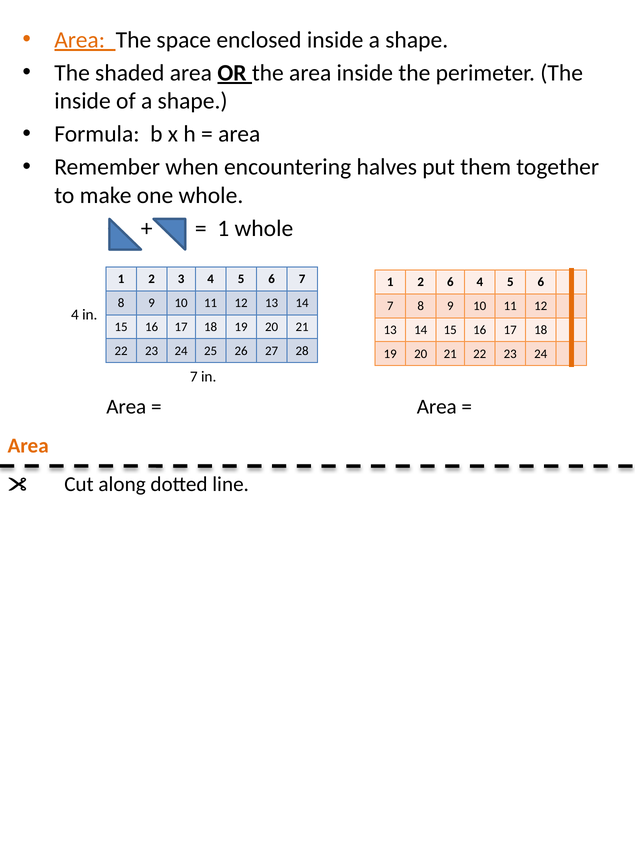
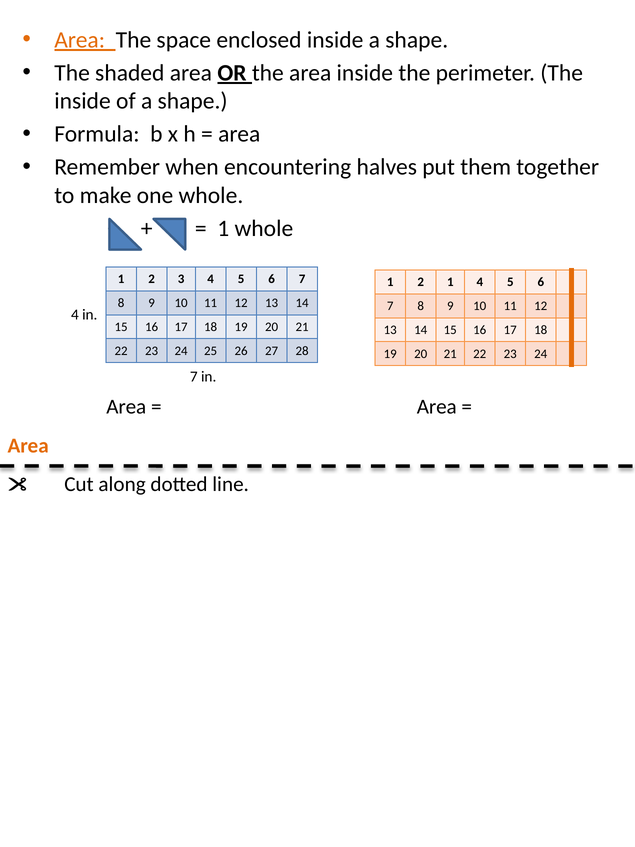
2 6: 6 -> 1
